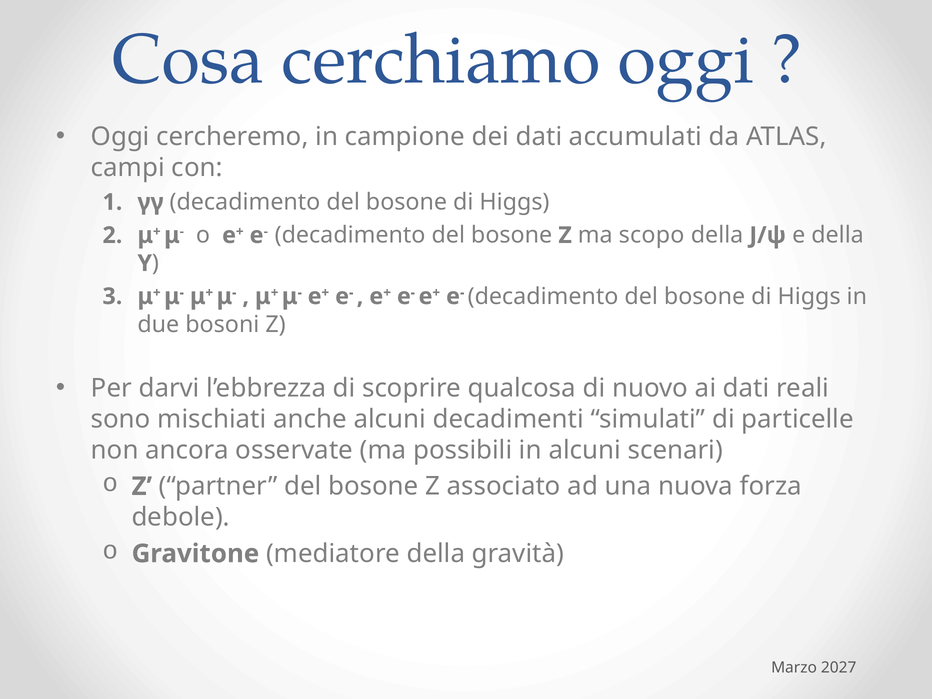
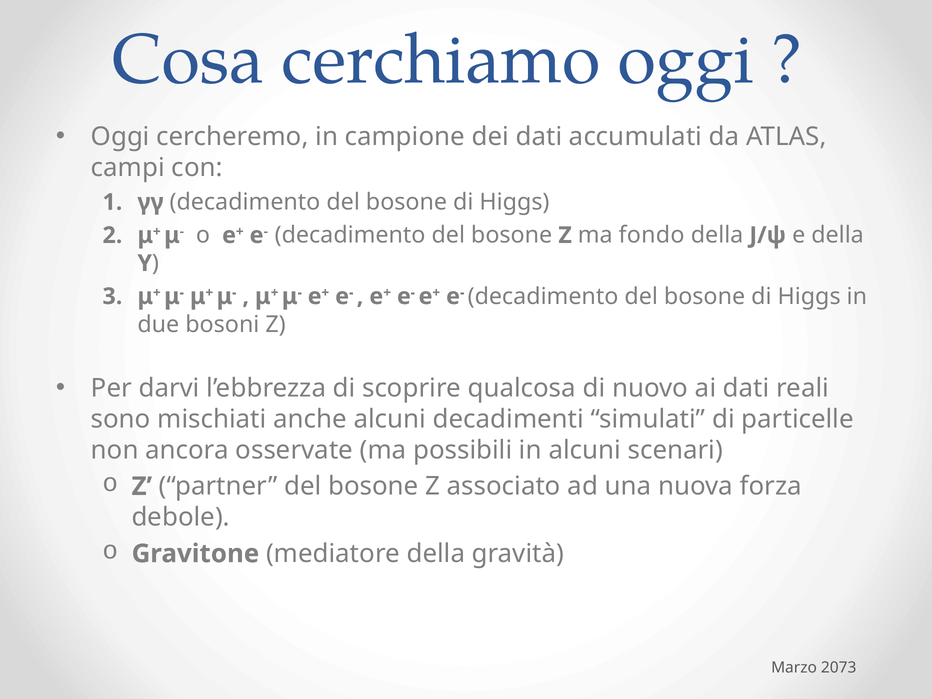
scopo: scopo -> fondo
2027: 2027 -> 2073
